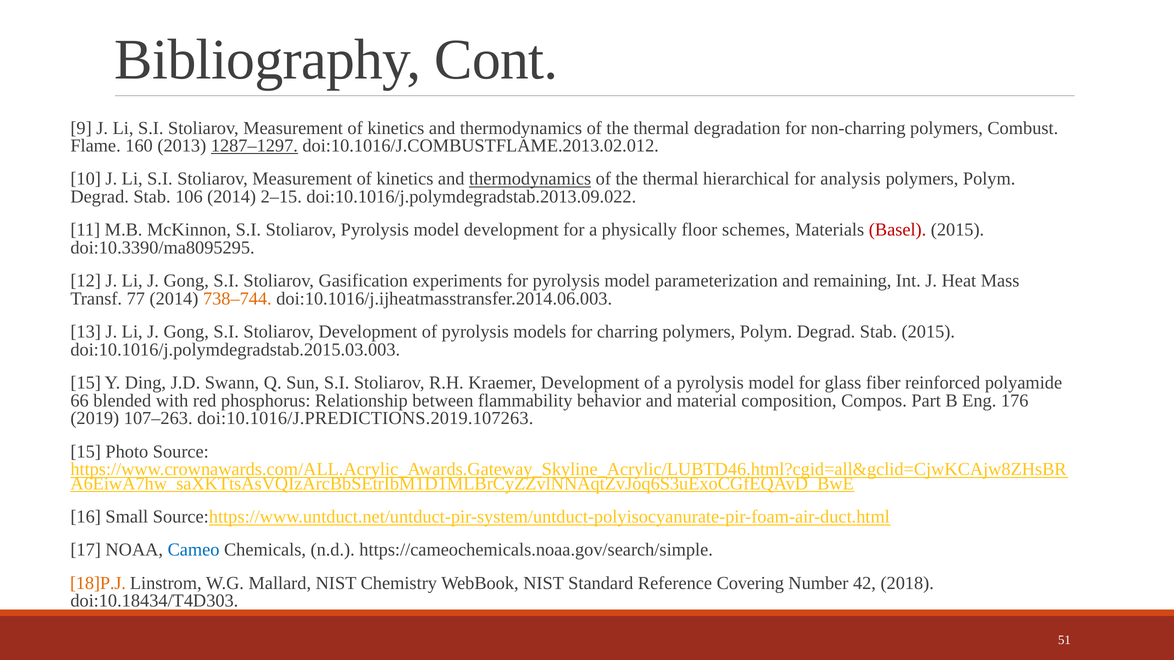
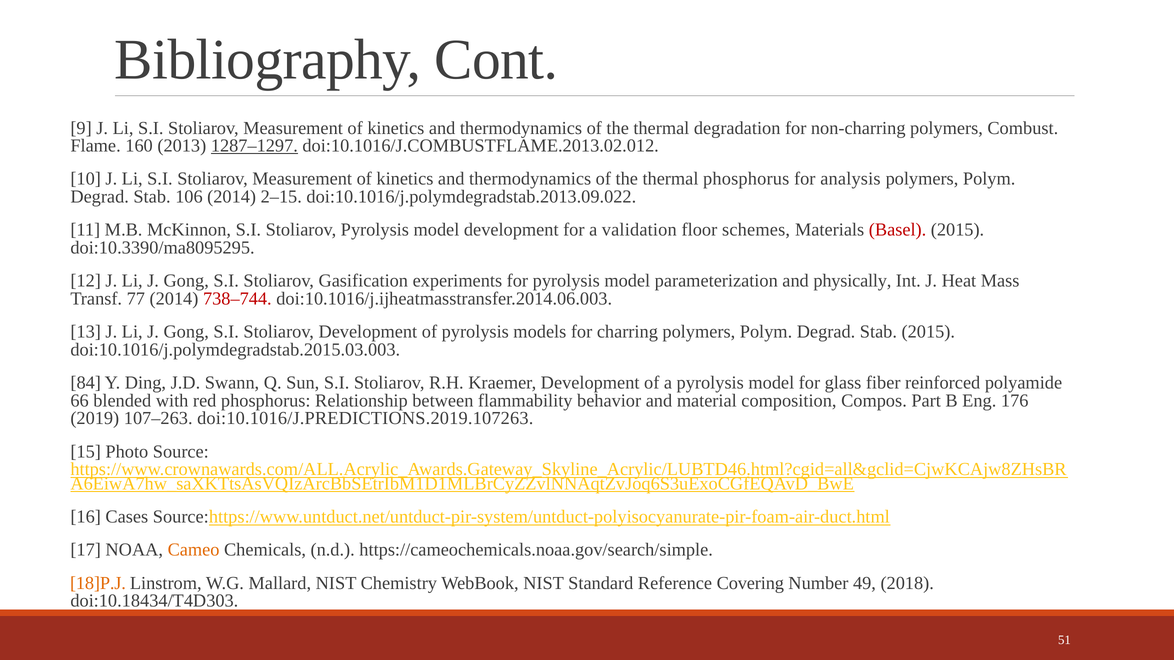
thermodynamics at (530, 179) underline: present -> none
thermal hierarchical: hierarchical -> phosphorus
physically: physically -> validation
remaining: remaining -> physically
738–744 colour: orange -> red
15 at (86, 383): 15 -> 84
Small: Small -> Cases
Cameo colour: blue -> orange
42: 42 -> 49
